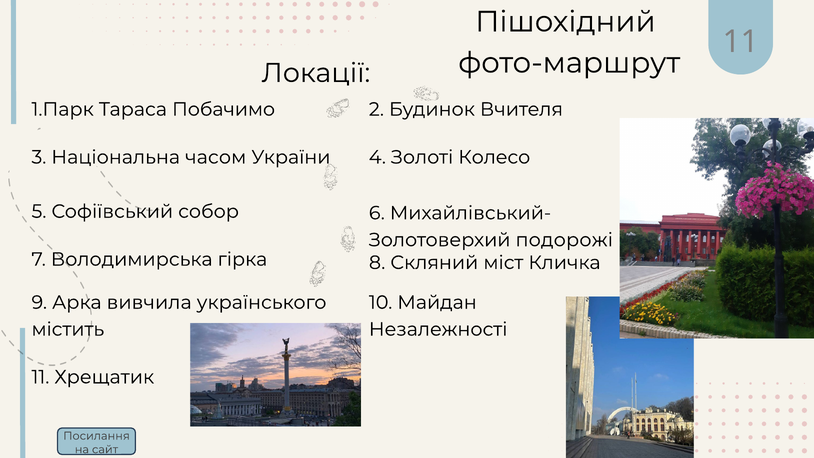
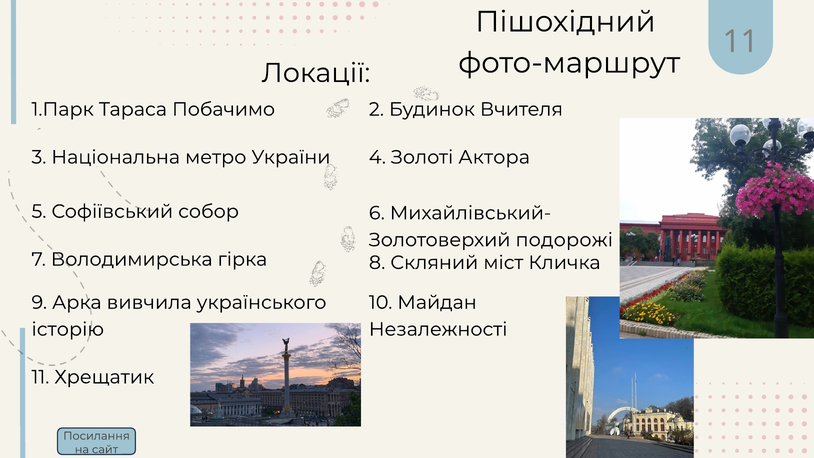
часом: часом -> метро
Колесо: Колесо -> Актора
містить: містить -> історію
